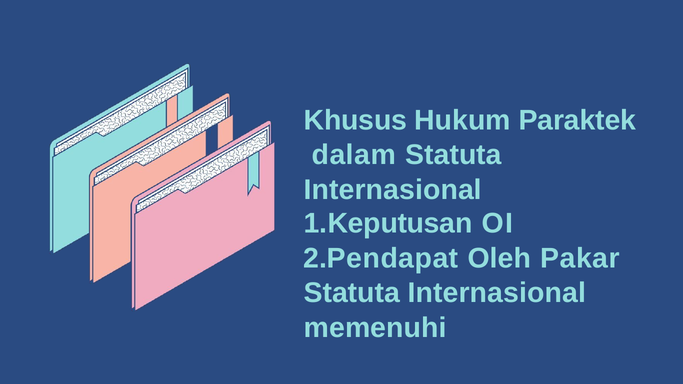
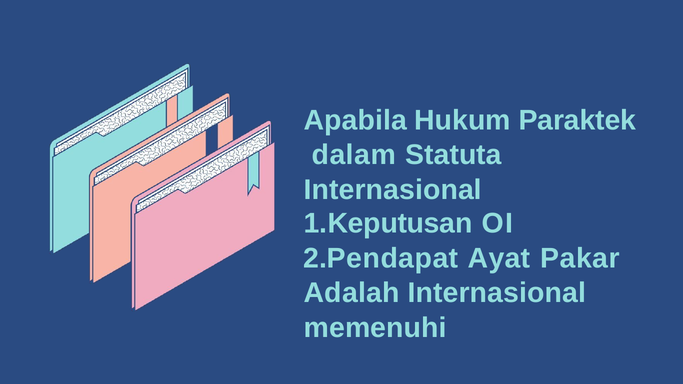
Khusus: Khusus -> Apabila
Oleh: Oleh -> Ayat
Statuta at (352, 293): Statuta -> Adalah
